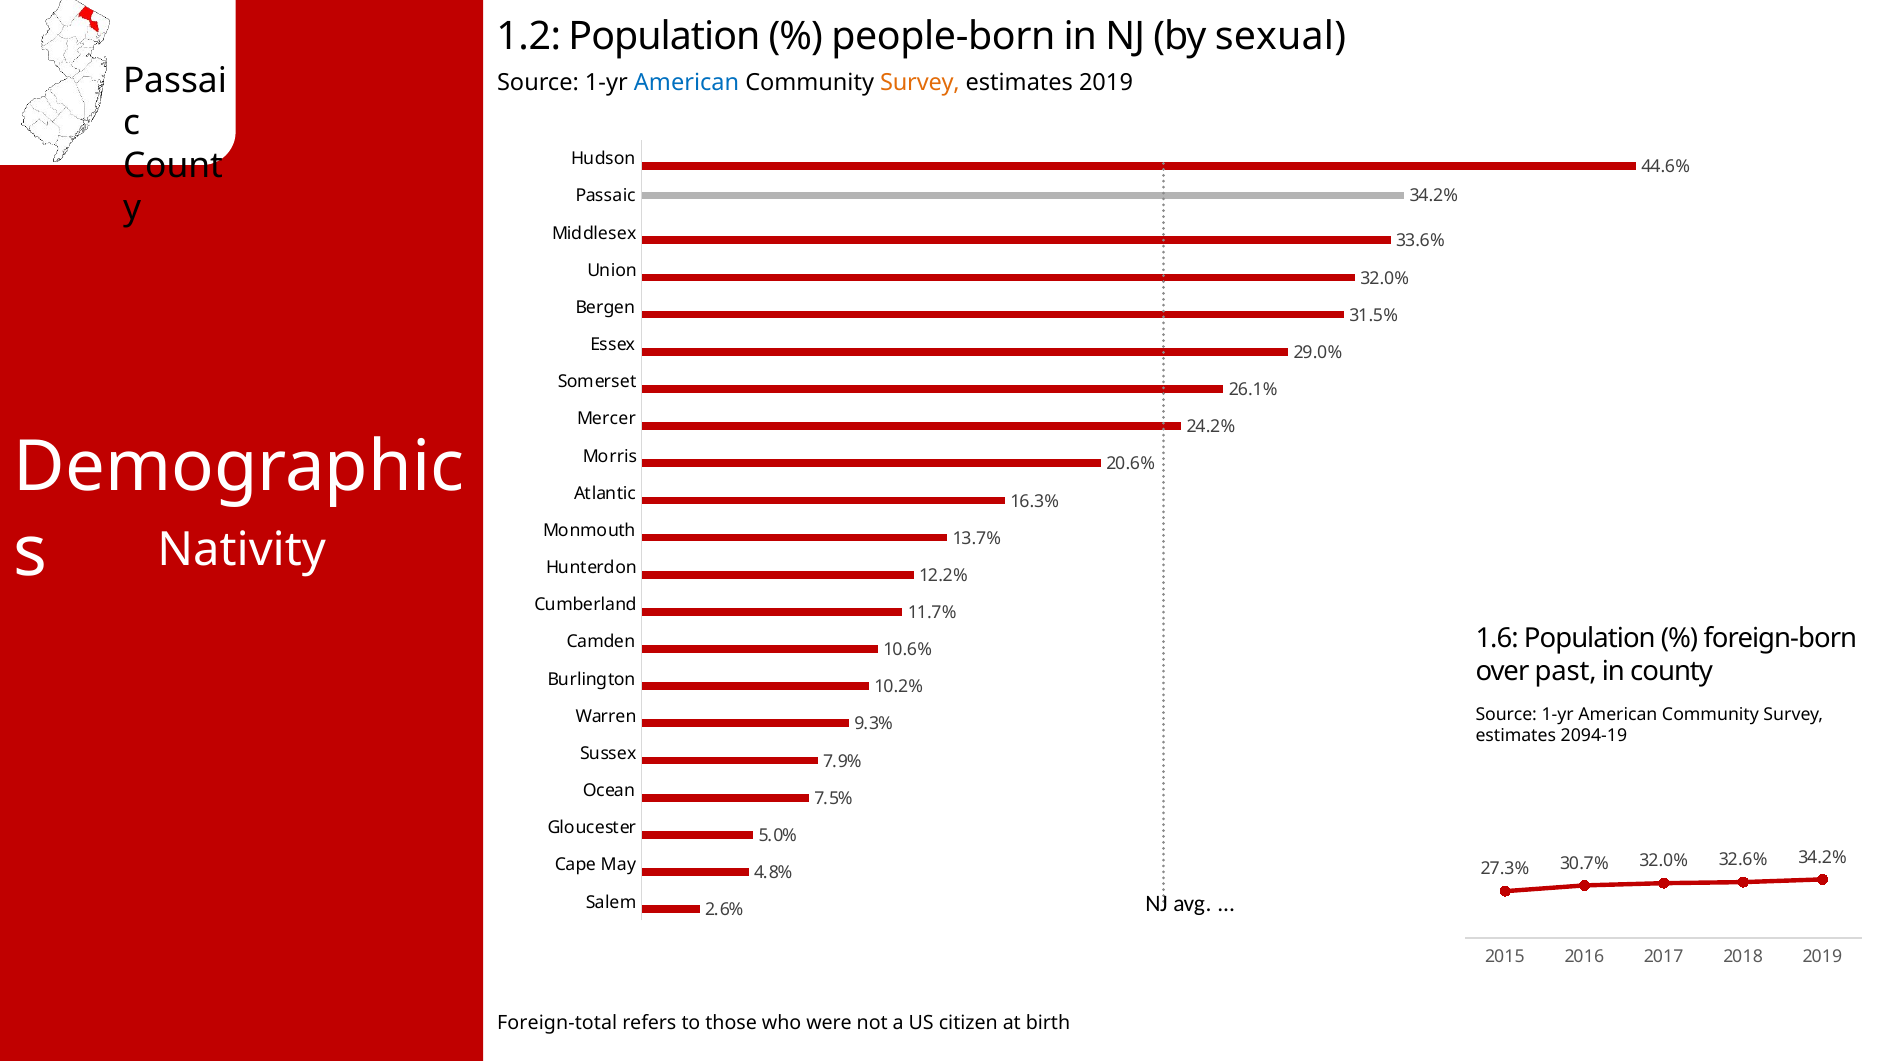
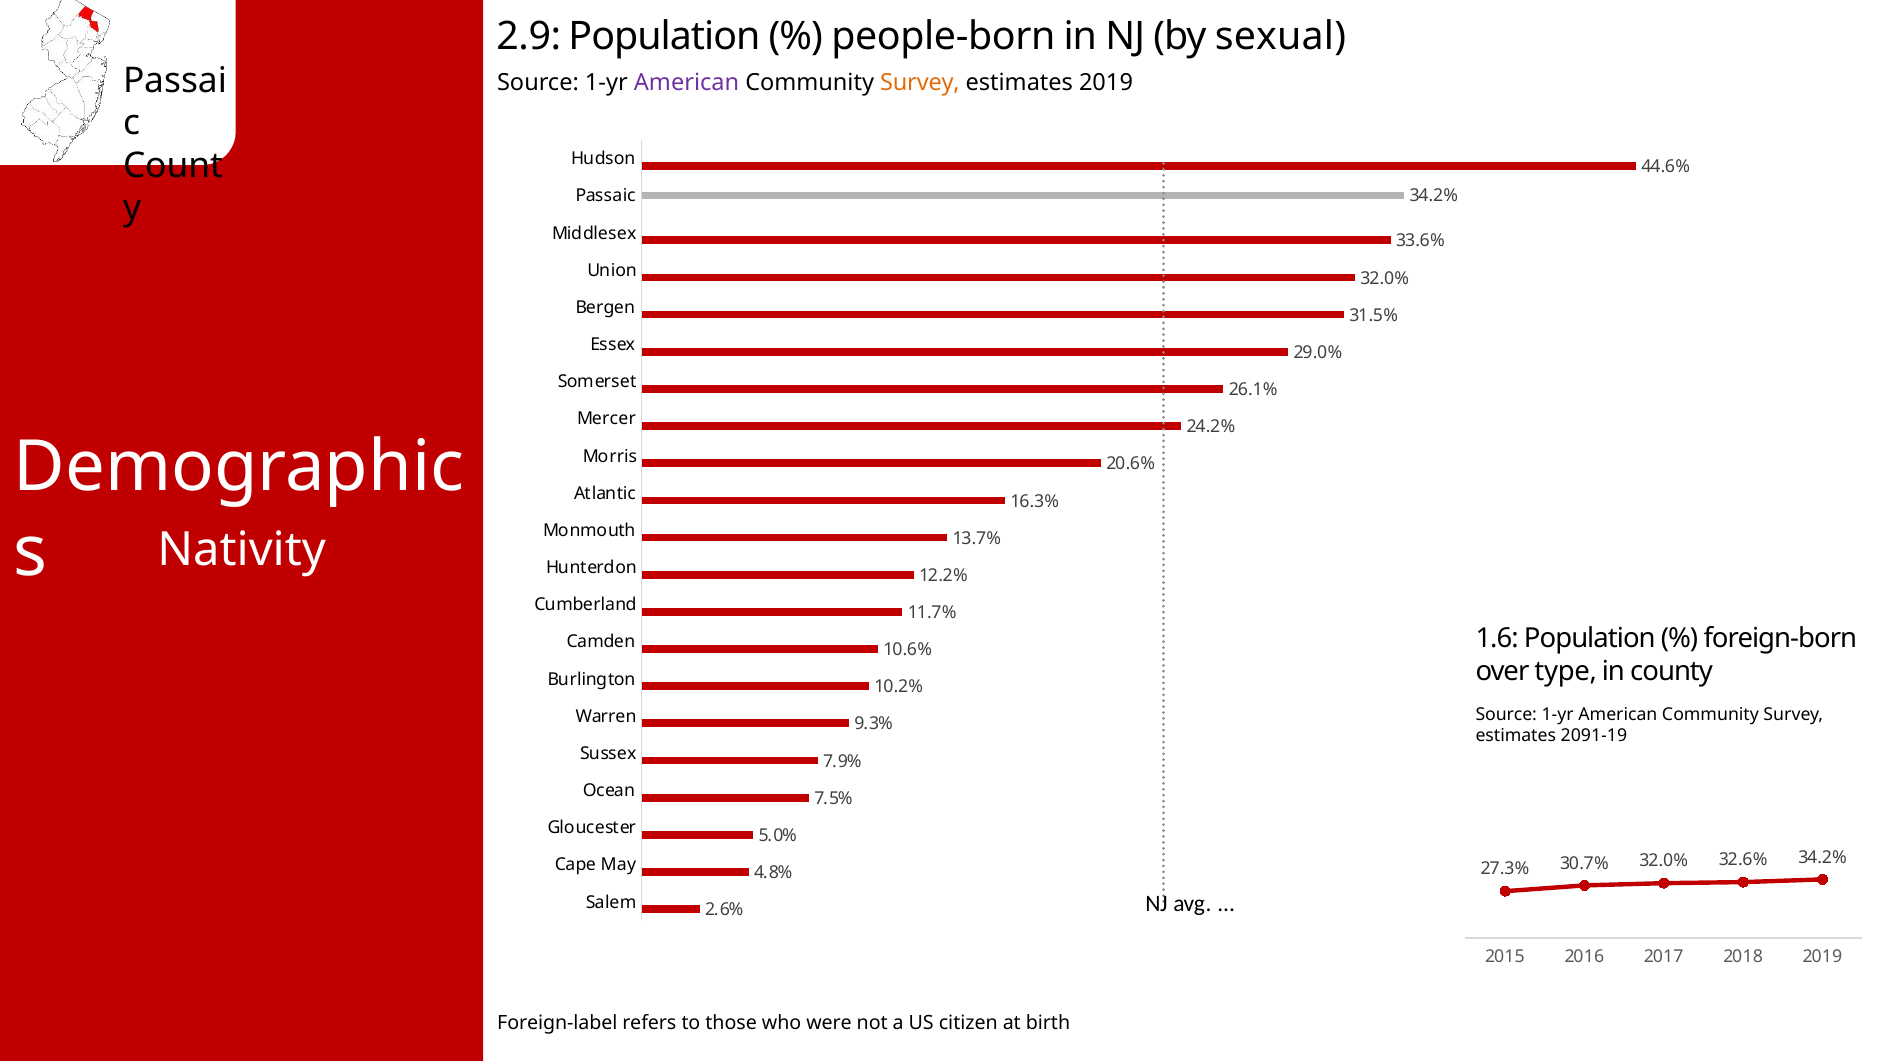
1.2: 1.2 -> 2.9
American at (687, 82) colour: blue -> purple
past: past -> type
2094-19: 2094-19 -> 2091-19
Foreign-total: Foreign-total -> Foreign-label
